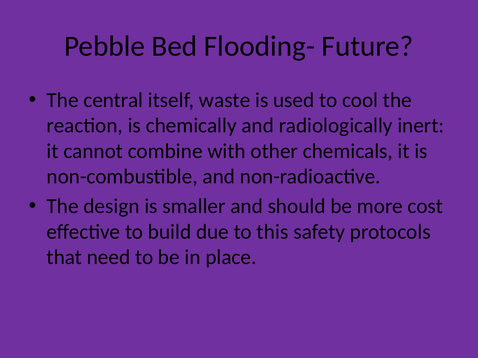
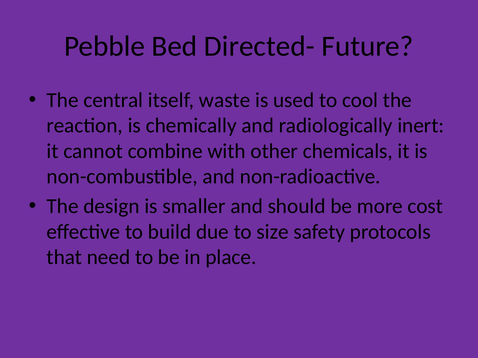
Flooding-: Flooding- -> Directed-
this: this -> size
